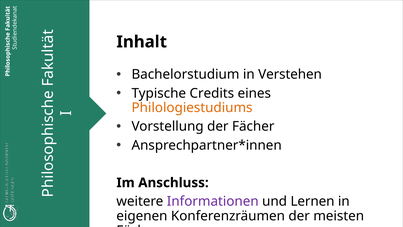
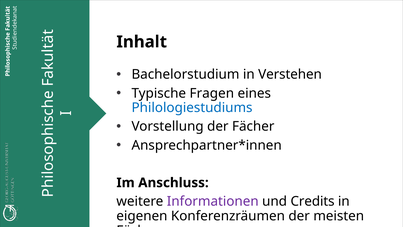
Credits: Credits -> Fragen
Philologiestudiums colour: orange -> blue
Lernen: Lernen -> Credits
